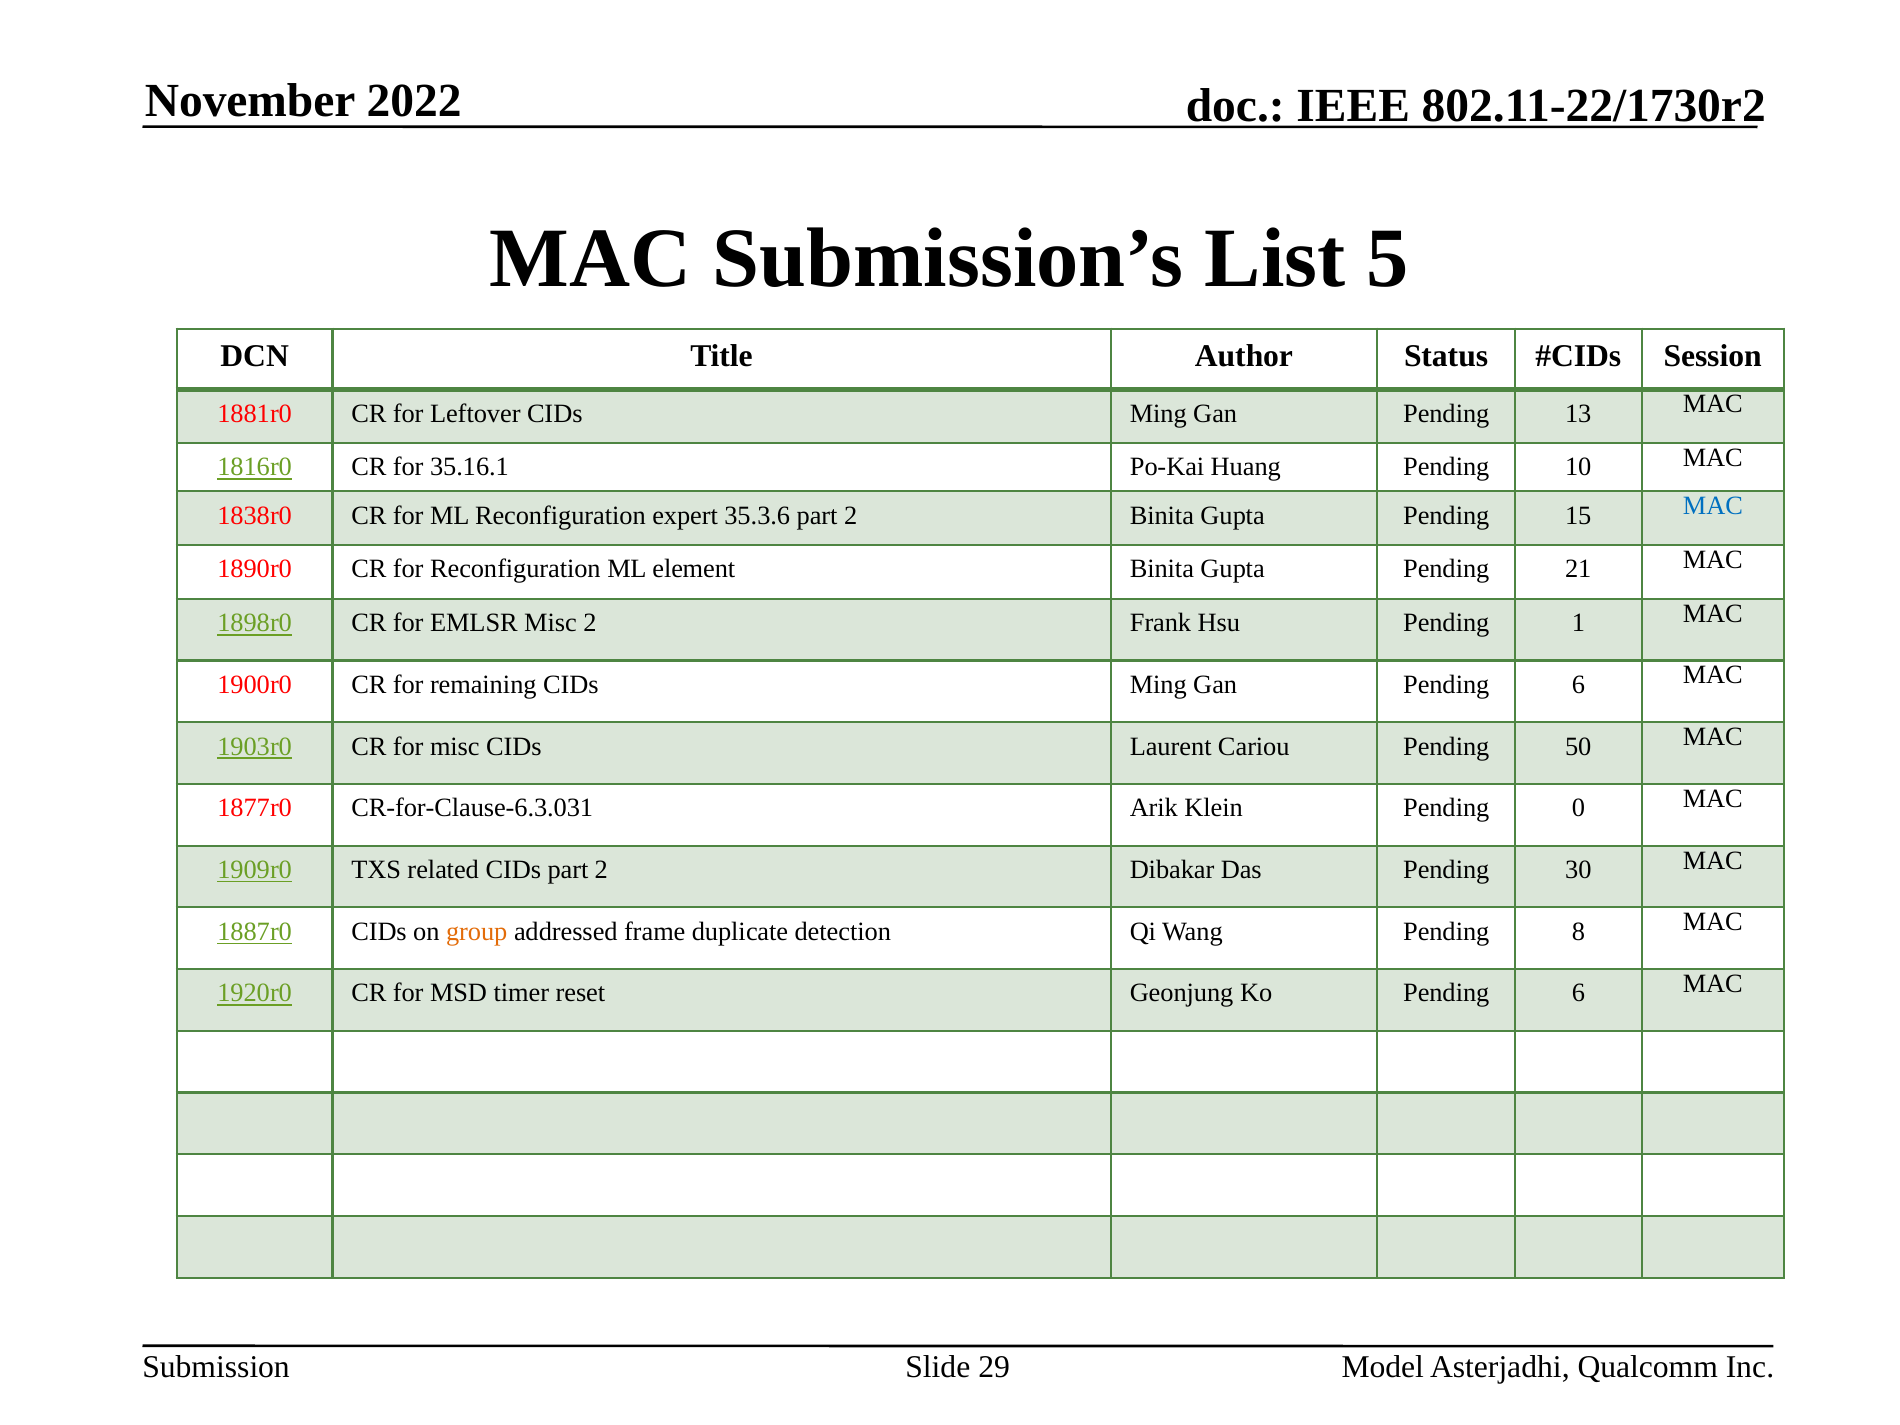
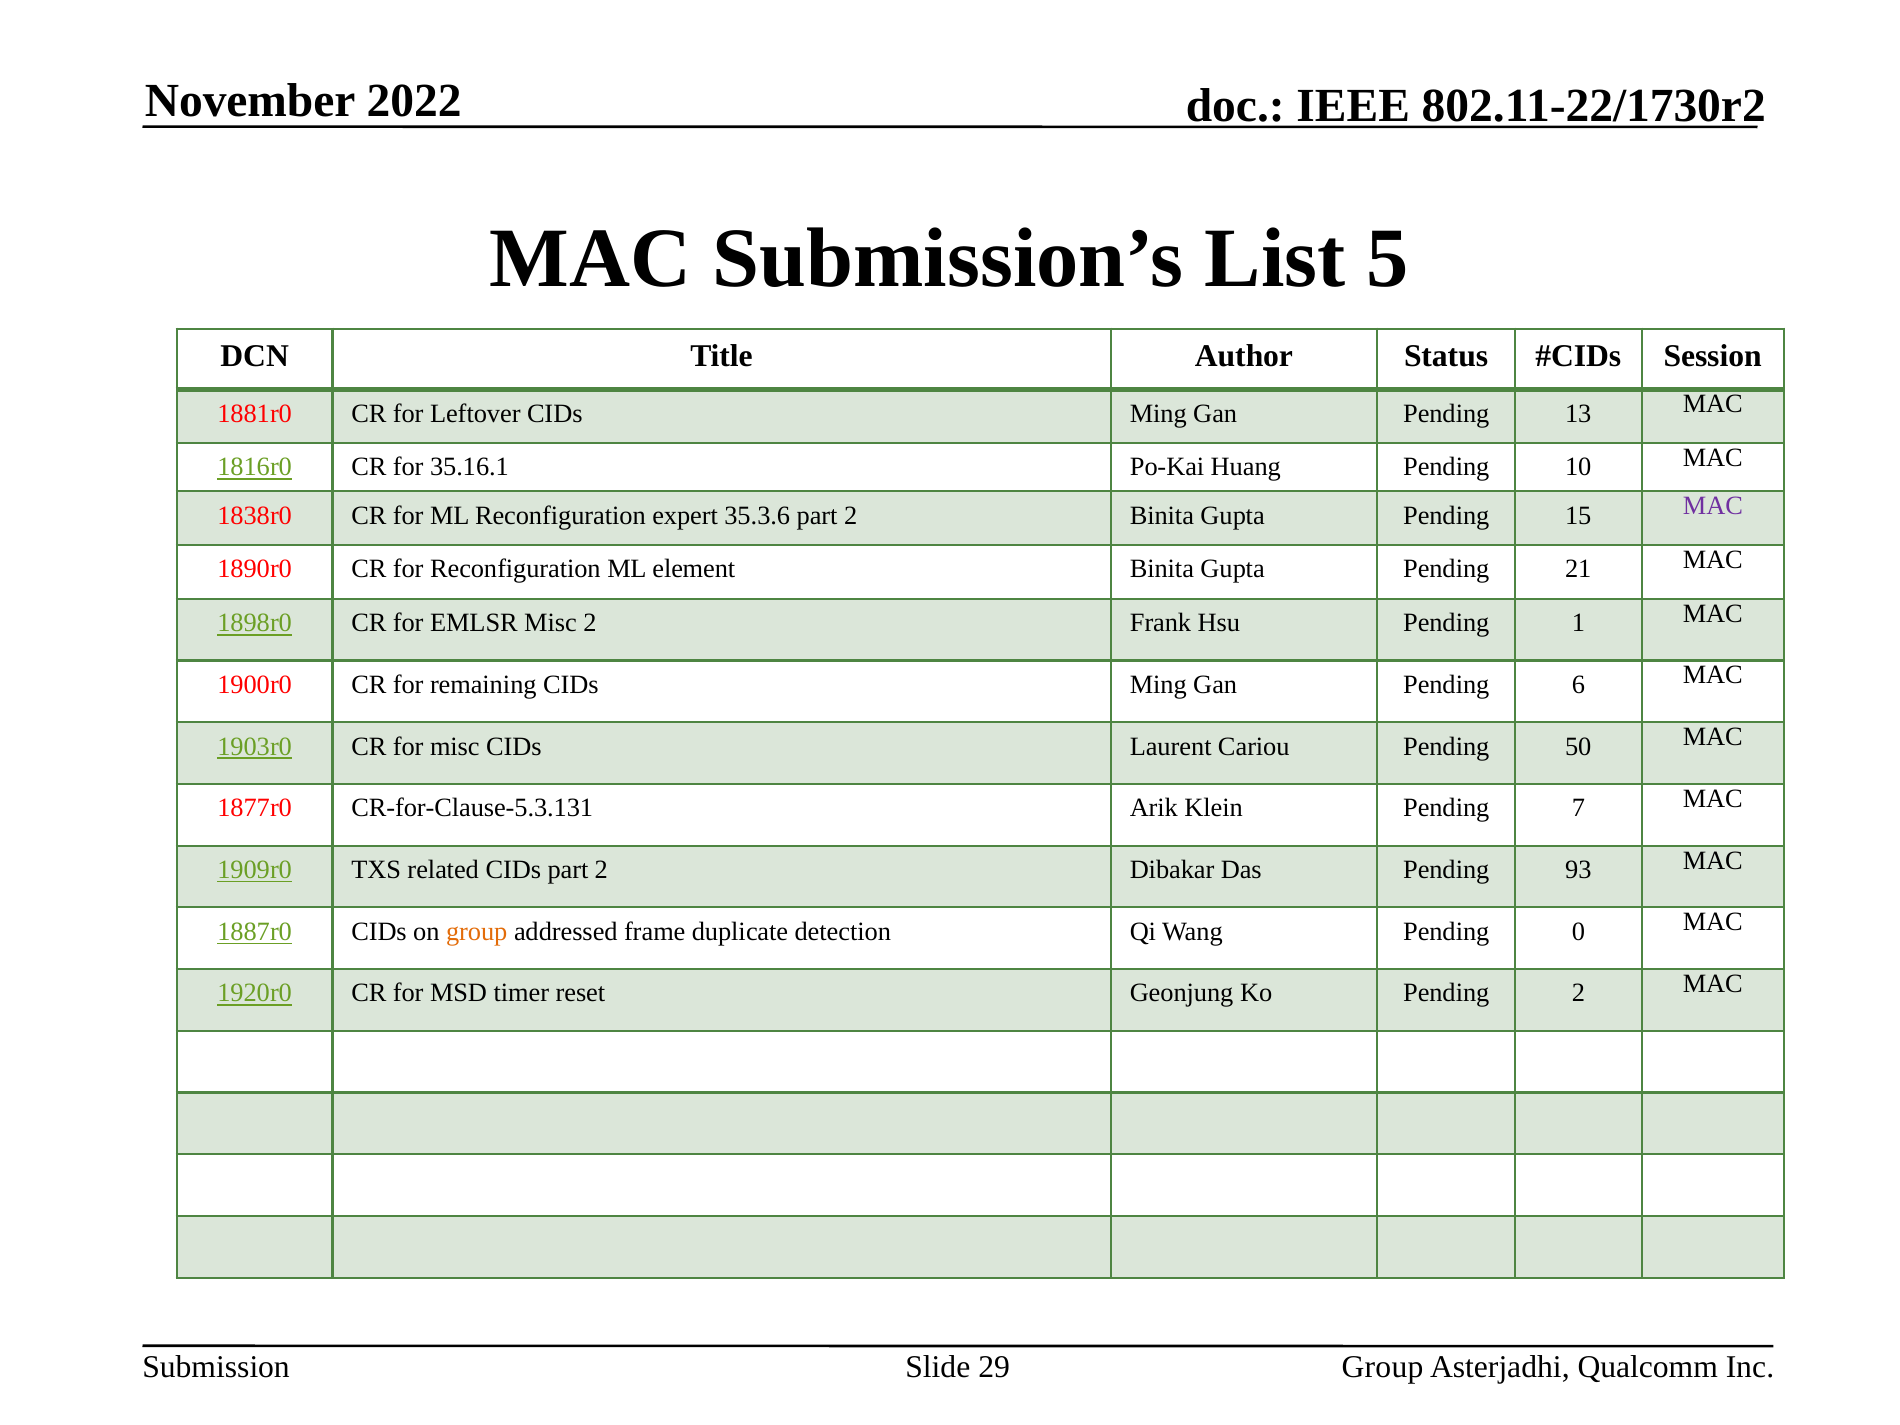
MAC at (1713, 506) colour: blue -> purple
CR-for-Clause-6.3.031: CR-for-Clause-6.3.031 -> CR-for-Clause-5.3.131
0: 0 -> 7
30: 30 -> 93
8: 8 -> 0
Ko Pending 6: 6 -> 2
Model at (1383, 1367): Model -> Group
